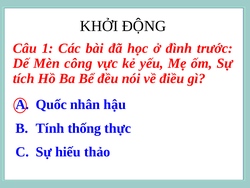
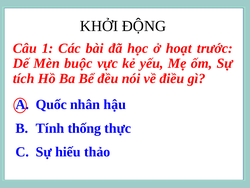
đình: đình -> hoạt
công: công -> buộc
